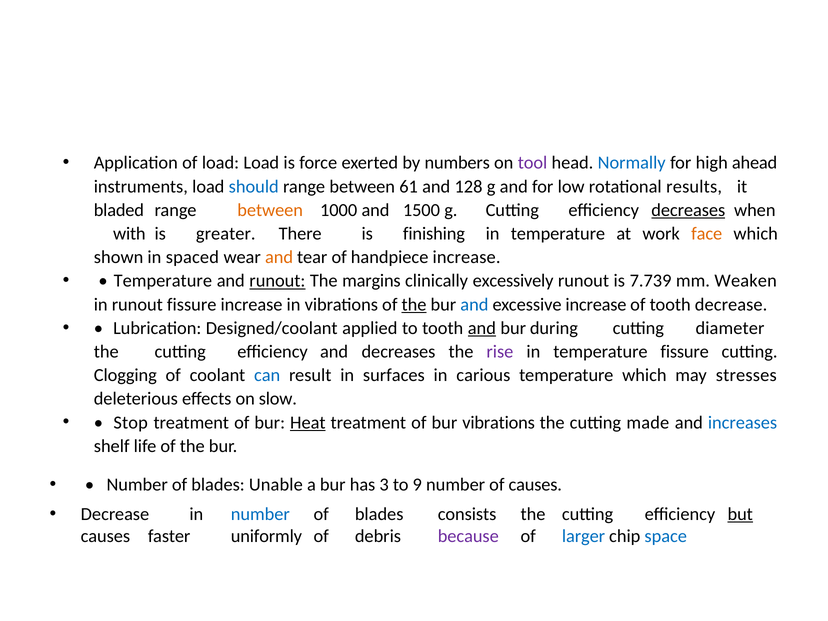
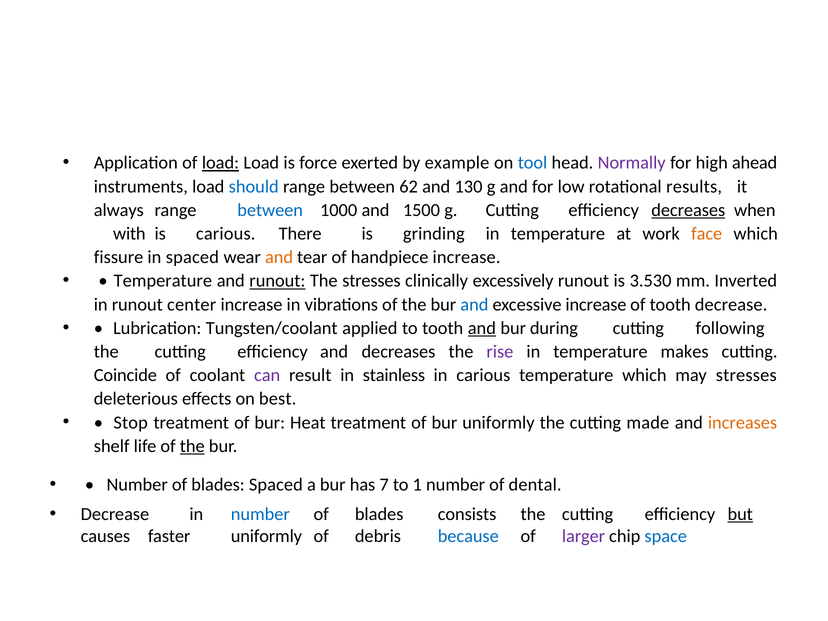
load at (220, 163) underline: none -> present
numbers: numbers -> example
tool colour: purple -> blue
Normally colour: blue -> purple
61: 61 -> 62
128: 128 -> 130
bladed: bladed -> always
between at (270, 210) colour: orange -> blue
is greater: greater -> carious
finishing: finishing -> grinding
shown: shown -> fissure
The margins: margins -> stresses
7.739: 7.739 -> 3.530
Weaken: Weaken -> Inverted
runout fissure: fissure -> center
the at (414, 304) underline: present -> none
Designed/coolant: Designed/coolant -> Tungsten/coolant
diameter: diameter -> following
temperature fissure: fissure -> makes
Clogging: Clogging -> Coincide
can colour: blue -> purple
surfaces: surfaces -> stainless
slow: slow -> best
Heat underline: present -> none
bur vibrations: vibrations -> uniformly
increases colour: blue -> orange
the at (192, 446) underline: none -> present
blades Unable: Unable -> Spaced
3: 3 -> 7
9: 9 -> 1
of causes: causes -> dental
because colour: purple -> blue
larger colour: blue -> purple
